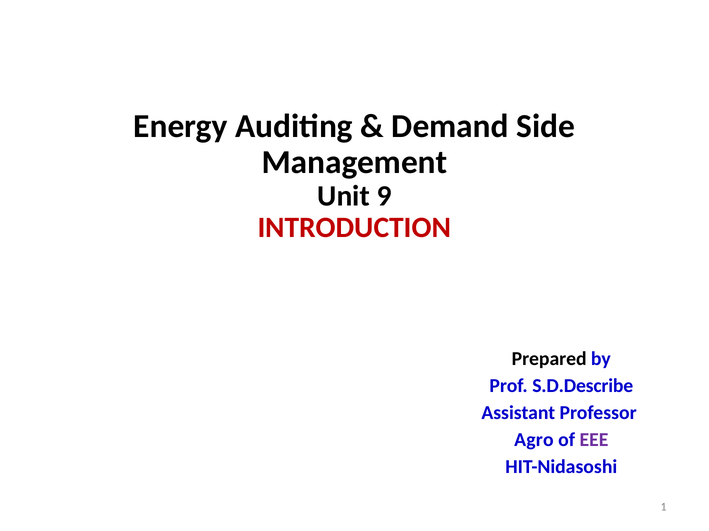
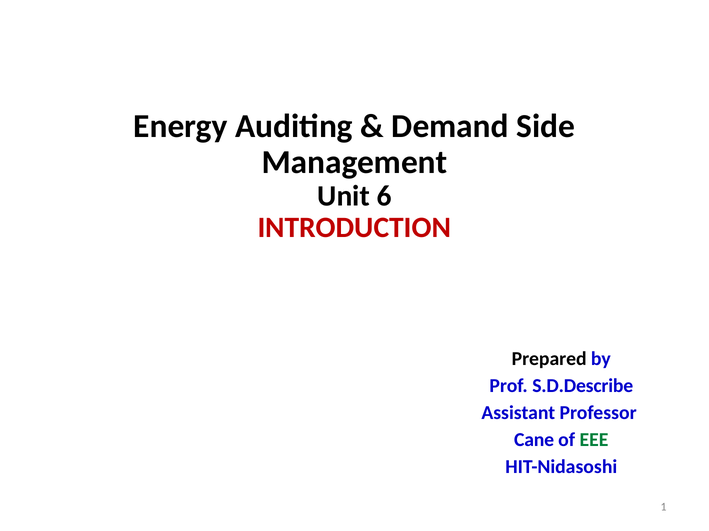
9: 9 -> 6
Agro: Agro -> Cane
EEE colour: purple -> green
